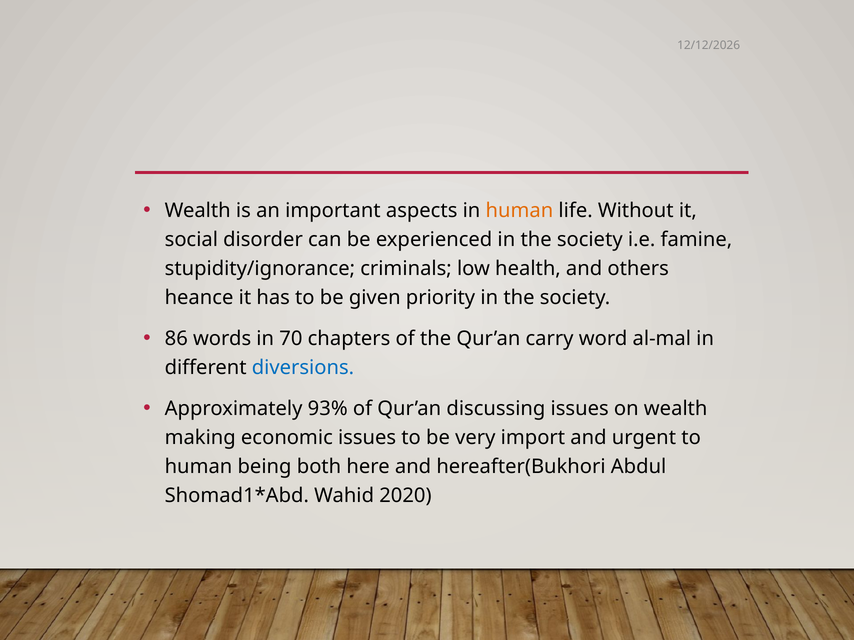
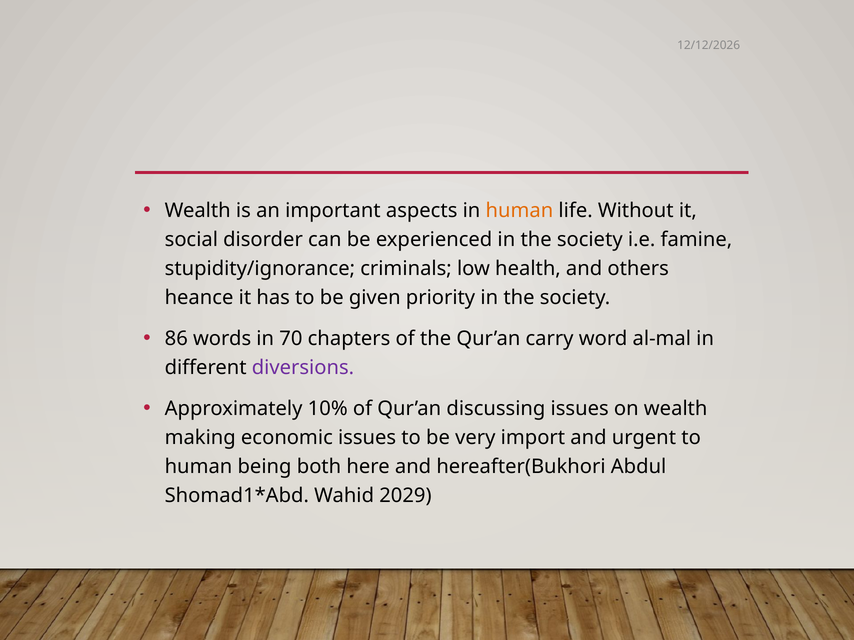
diversions colour: blue -> purple
93%: 93% -> 10%
2020: 2020 -> 2029
